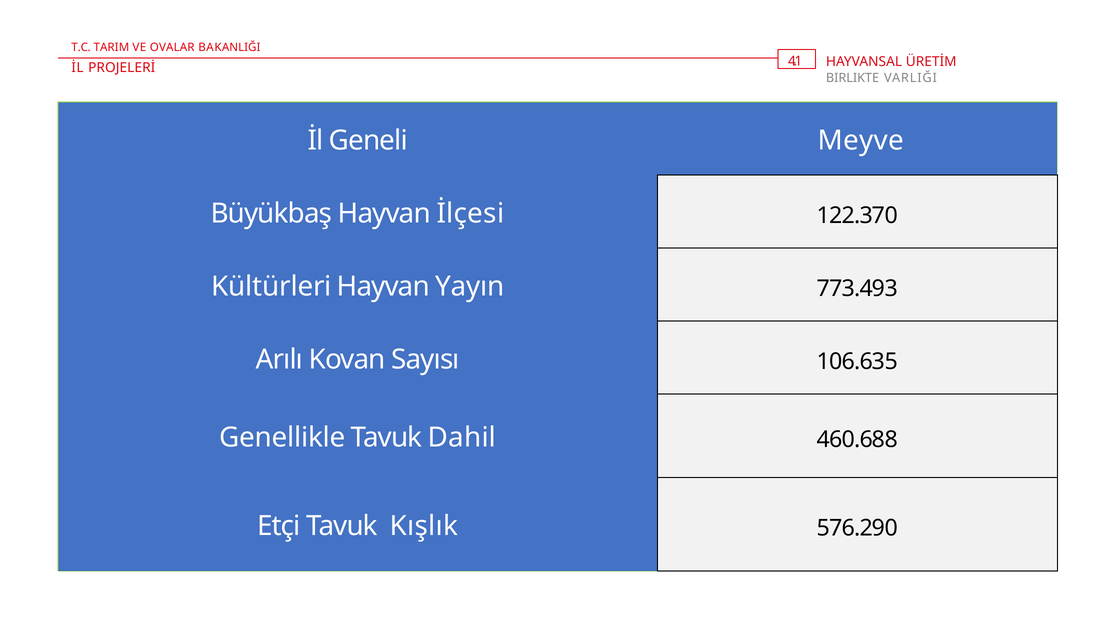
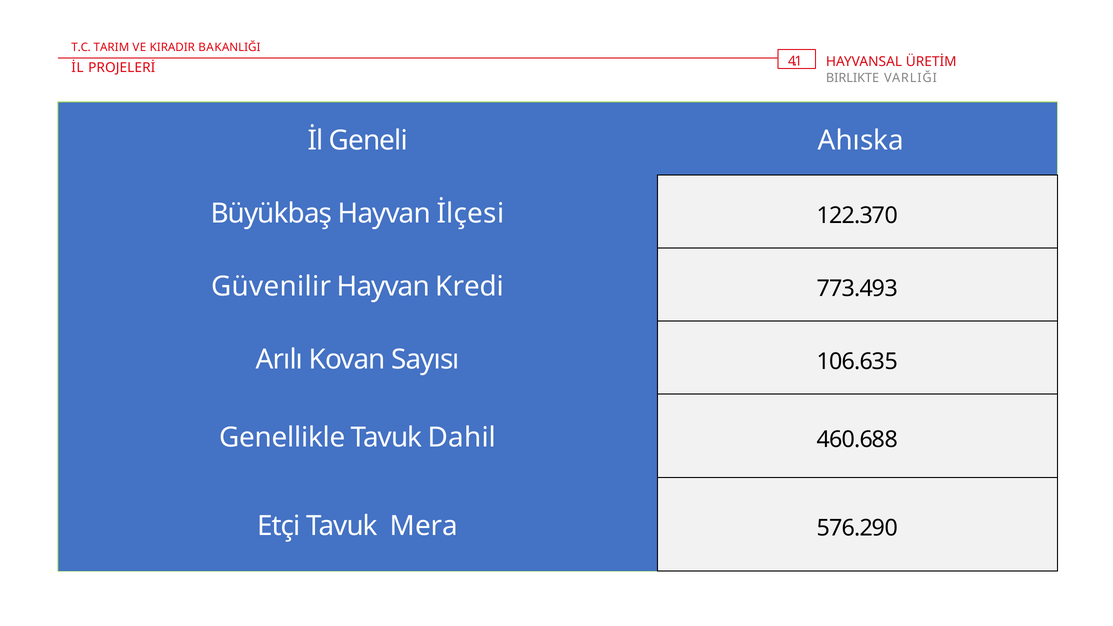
OVALAR: OVALAR -> KIRADIR
Meyve: Meyve -> Ahıska
Kültürleri: Kültürleri -> Güvenilir
Yayın: Yayın -> Kredi
Kışlık: Kışlık -> Mera
